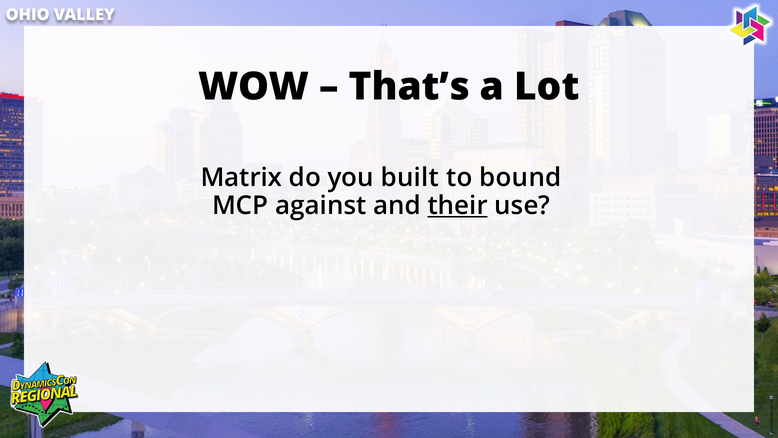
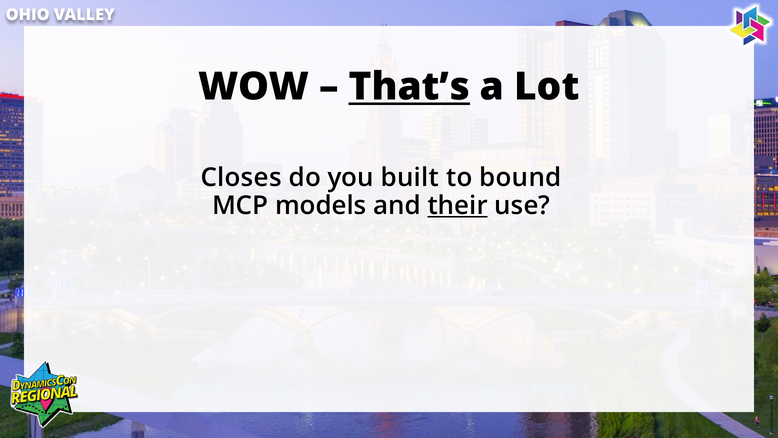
That’s underline: none -> present
Matrix: Matrix -> Closes
against: against -> models
